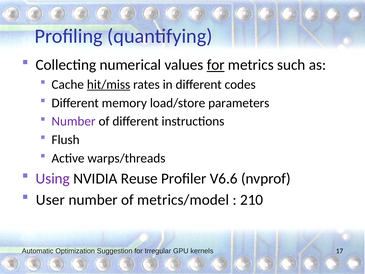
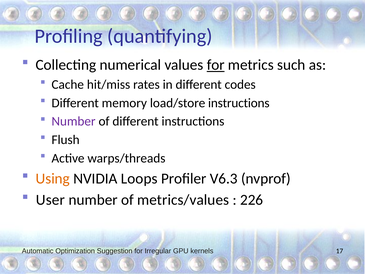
hit/miss underline: present -> none
load/store parameters: parameters -> instructions
Using colour: purple -> orange
Reuse: Reuse -> Loops
V6.6: V6.6 -> V6.3
metrics/model: metrics/model -> metrics/values
210: 210 -> 226
